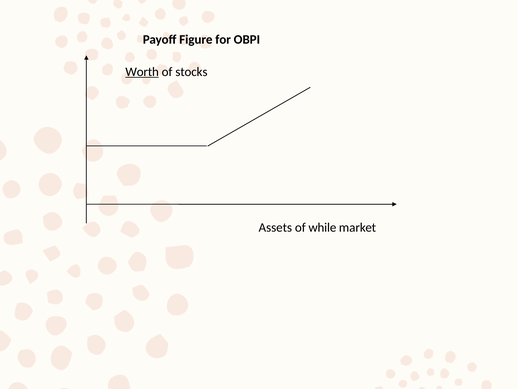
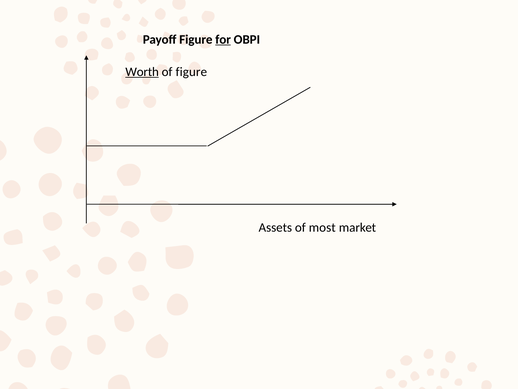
for underline: none -> present
of stocks: stocks -> figure
while: while -> most
